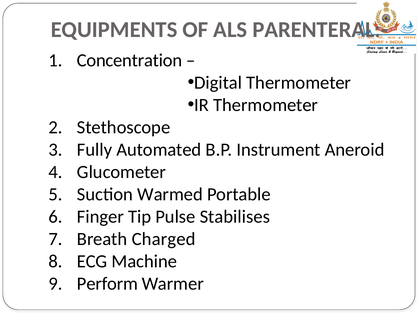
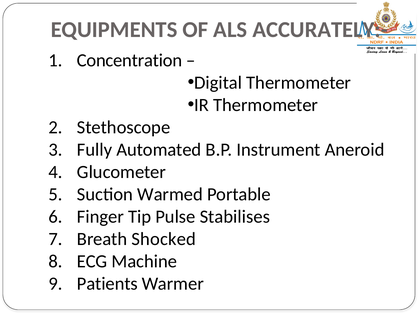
PARENTERAL:-: PARENTERAL:- -> ACCURATELY:-
Charged: Charged -> Shocked
Perform: Perform -> Patients
